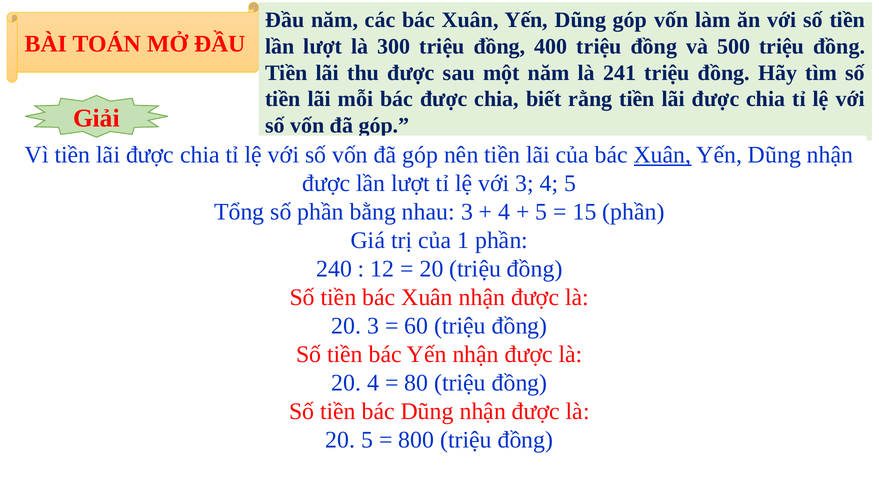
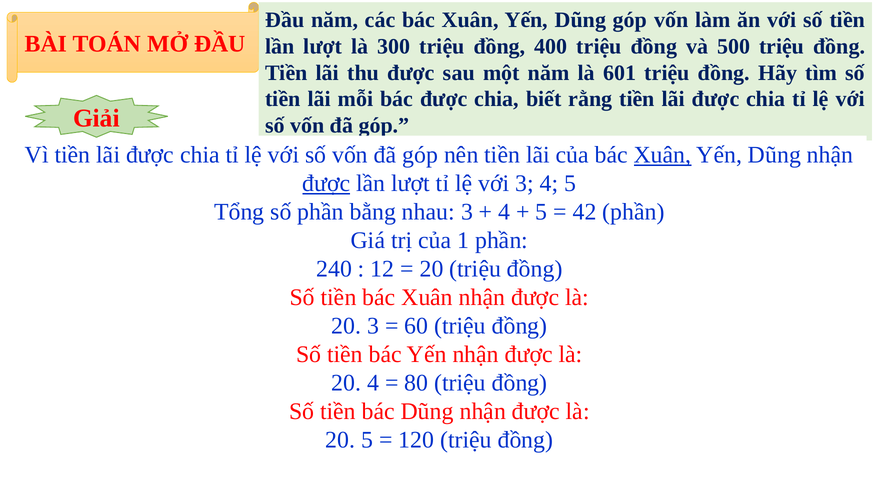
241: 241 -> 601
được at (326, 184) underline: none -> present
15: 15 -> 42
800: 800 -> 120
